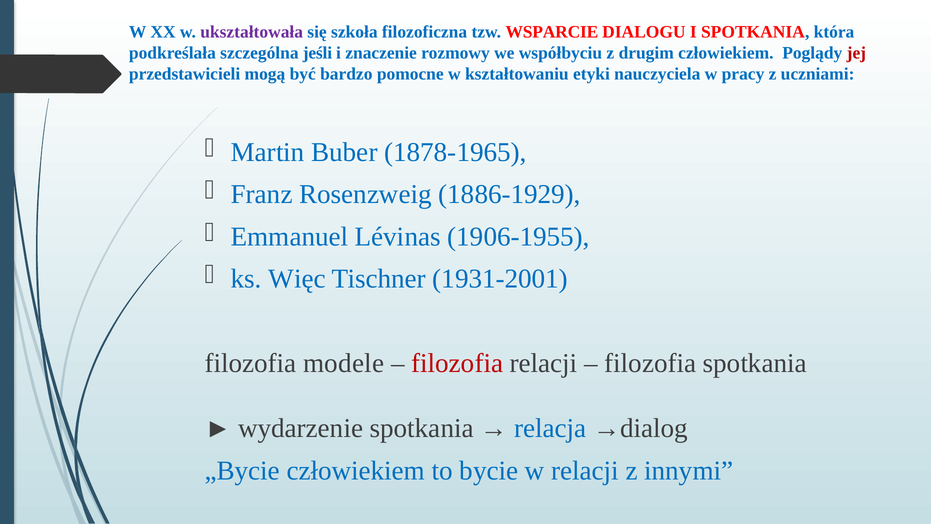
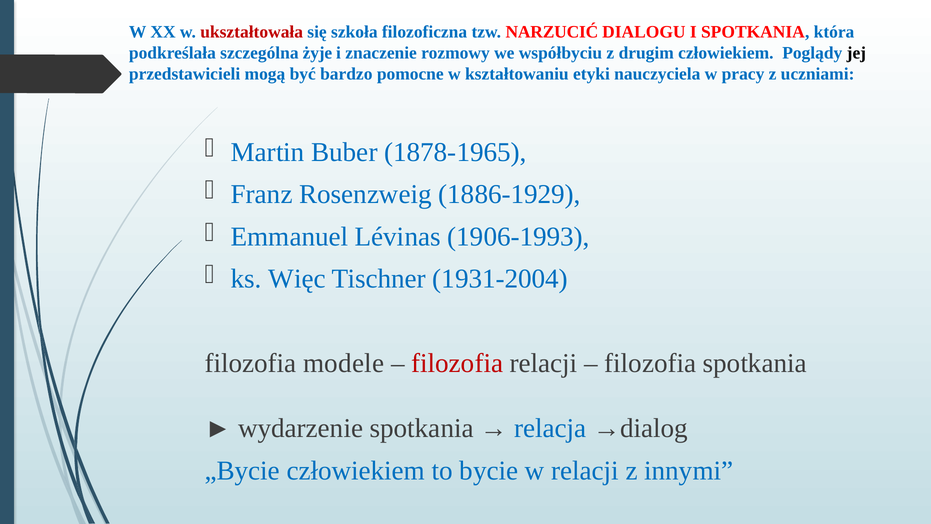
ukształtowała colour: purple -> red
WSPARCIE: WSPARCIE -> NARZUCIĆ
jeśli: jeśli -> żyje
jej colour: red -> black
1906-1955: 1906-1955 -> 1906-1993
1931-2001: 1931-2001 -> 1931-2004
